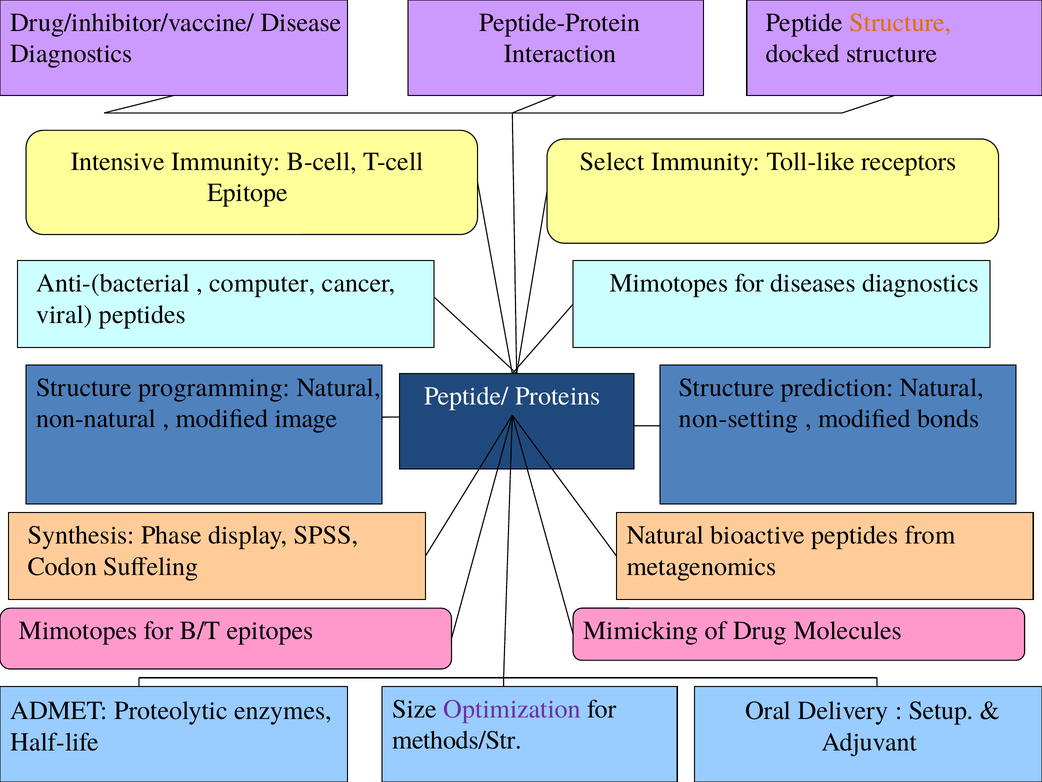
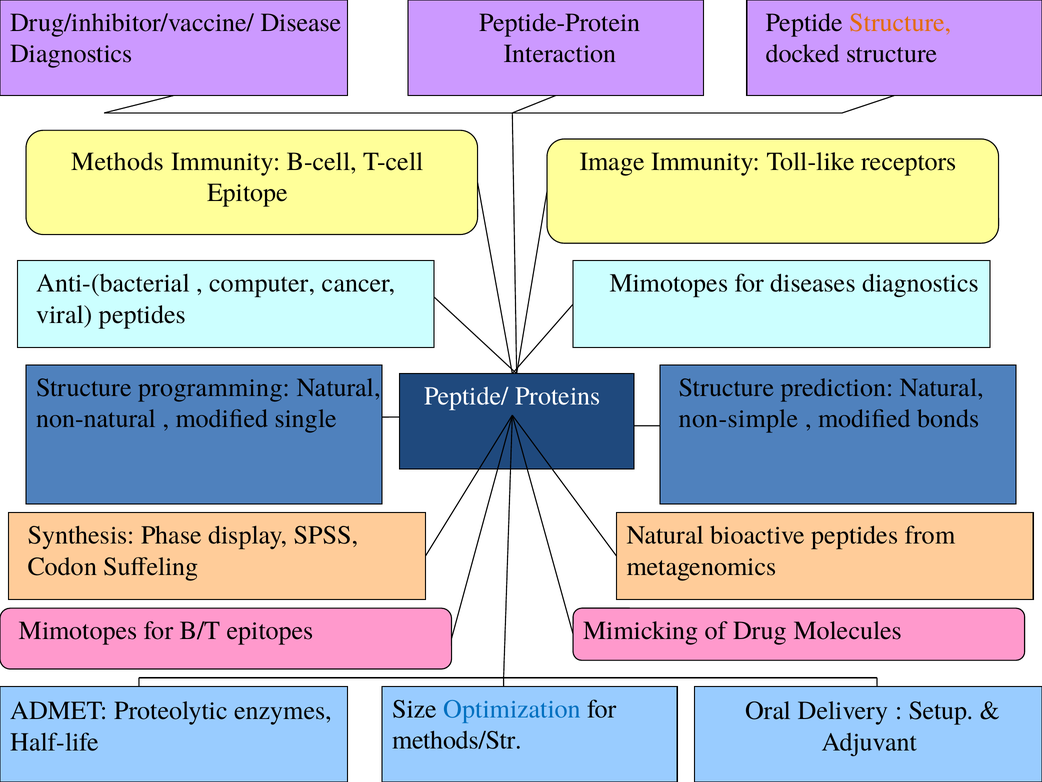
Intensive: Intensive -> Methods
Select: Select -> Image
image: image -> single
non-setting: non-setting -> non-simple
Optimization colour: purple -> blue
